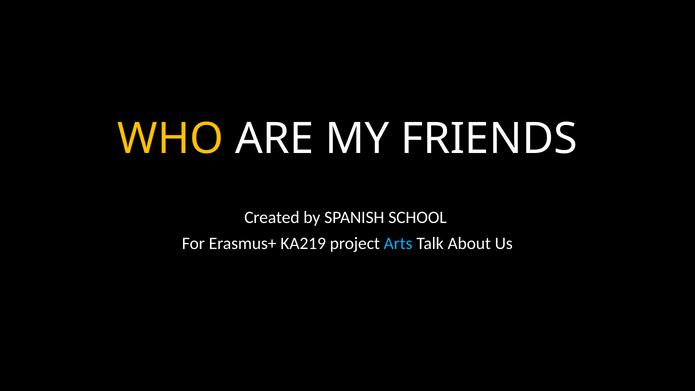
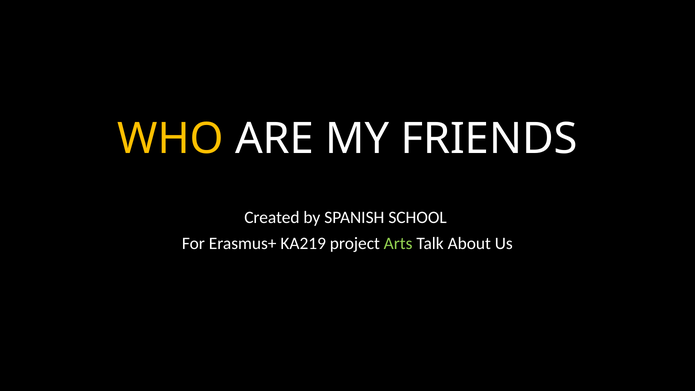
Arts colour: light blue -> light green
